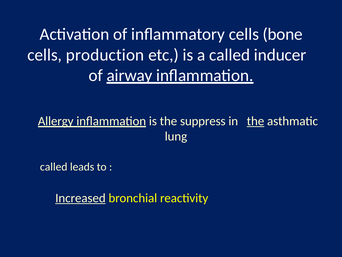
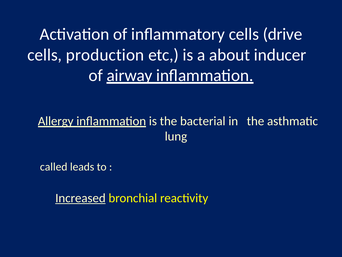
bone: bone -> drive
a called: called -> about
suppress: suppress -> bacterial
the at (256, 121) underline: present -> none
